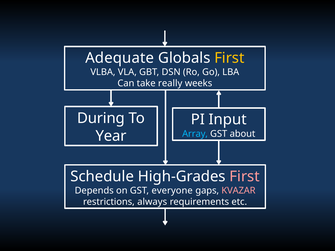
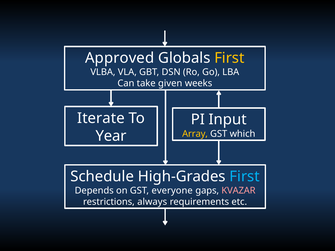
Adequate: Adequate -> Approved
really: really -> given
During: During -> Iterate
Array colour: light blue -> yellow
about: about -> which
First at (245, 177) colour: pink -> light blue
